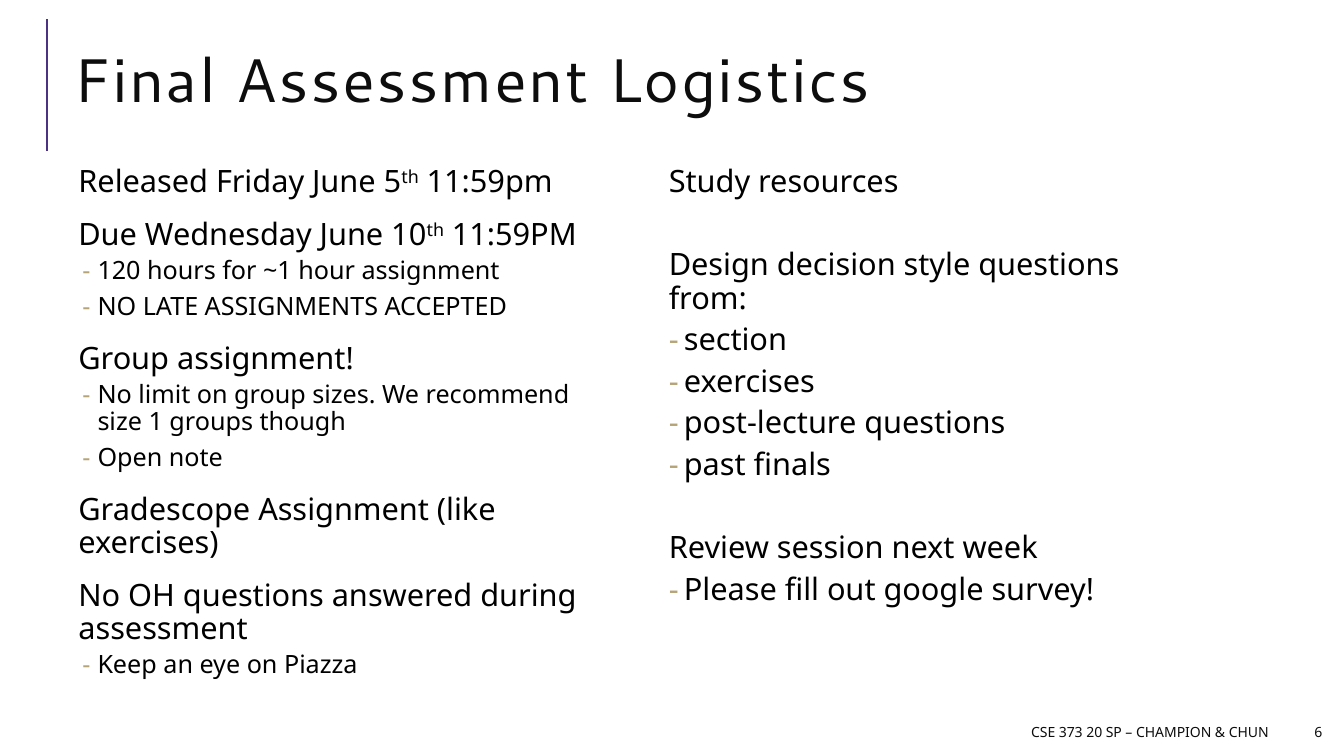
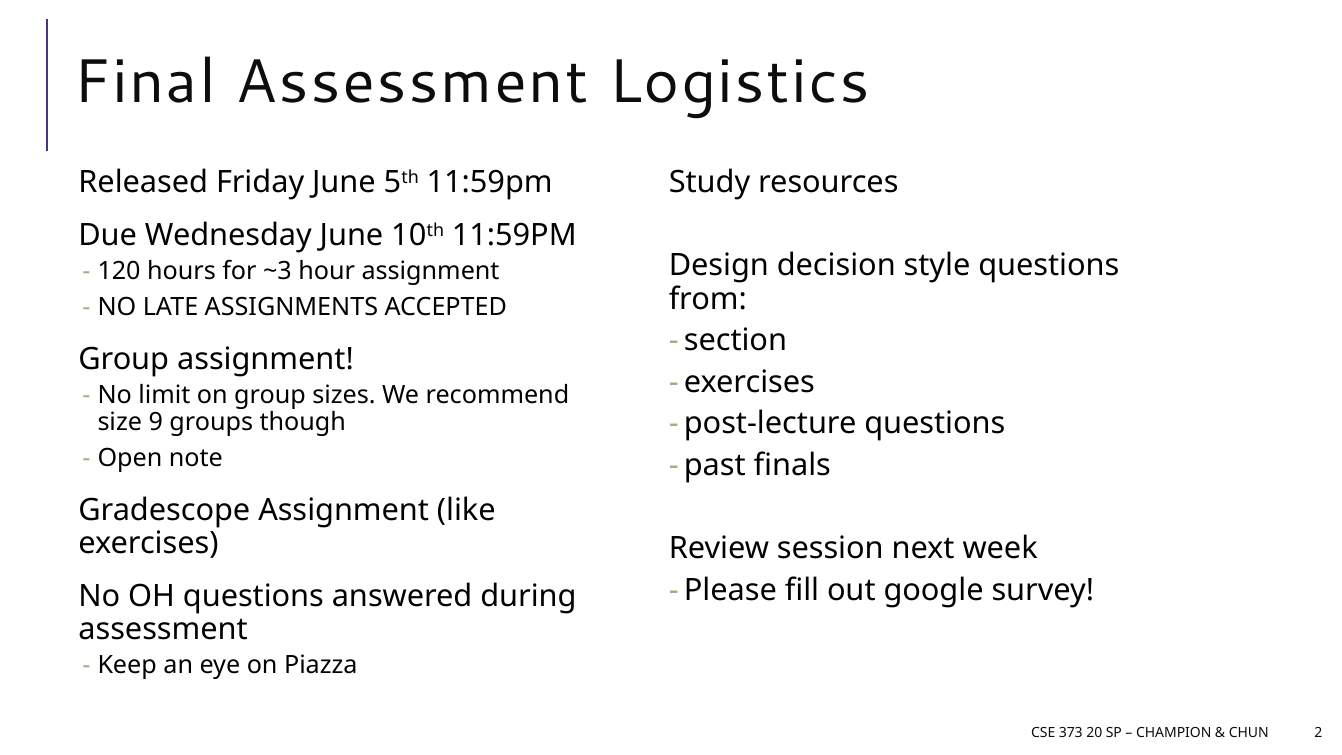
~1: ~1 -> ~3
1: 1 -> 9
6: 6 -> 2
